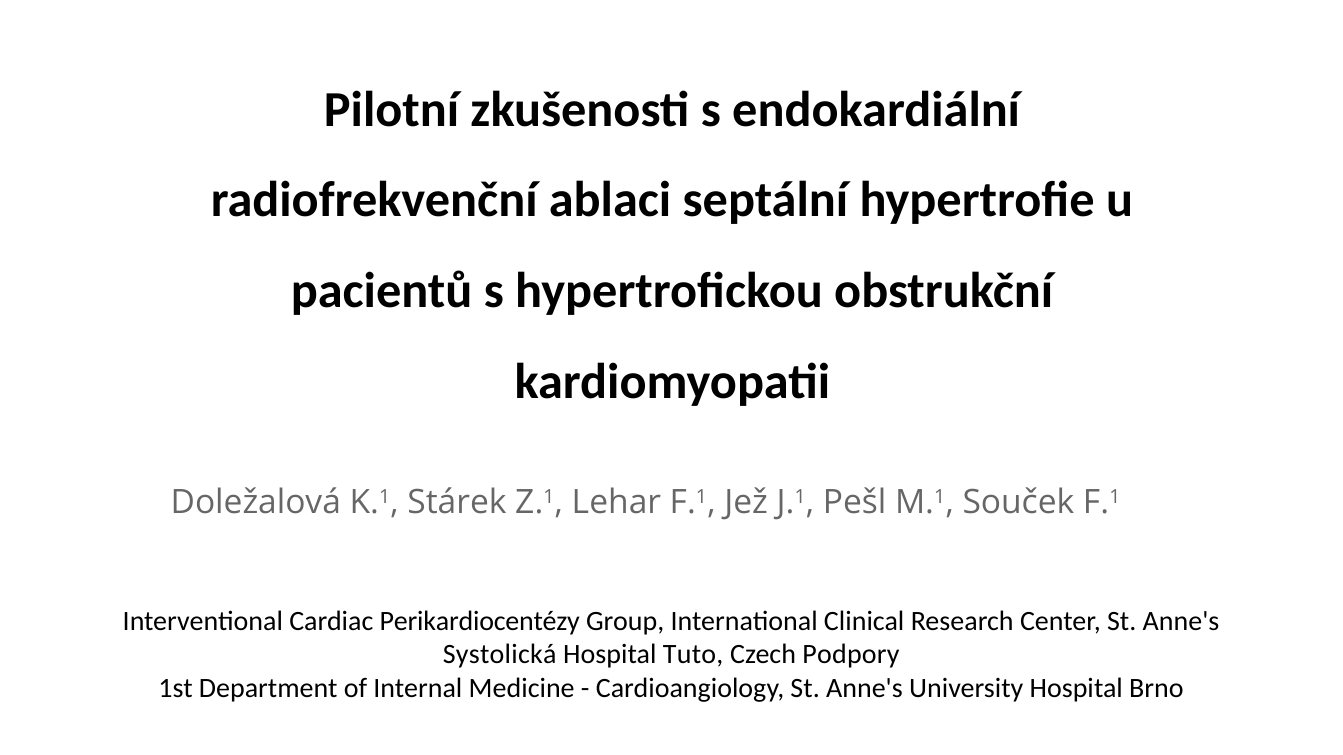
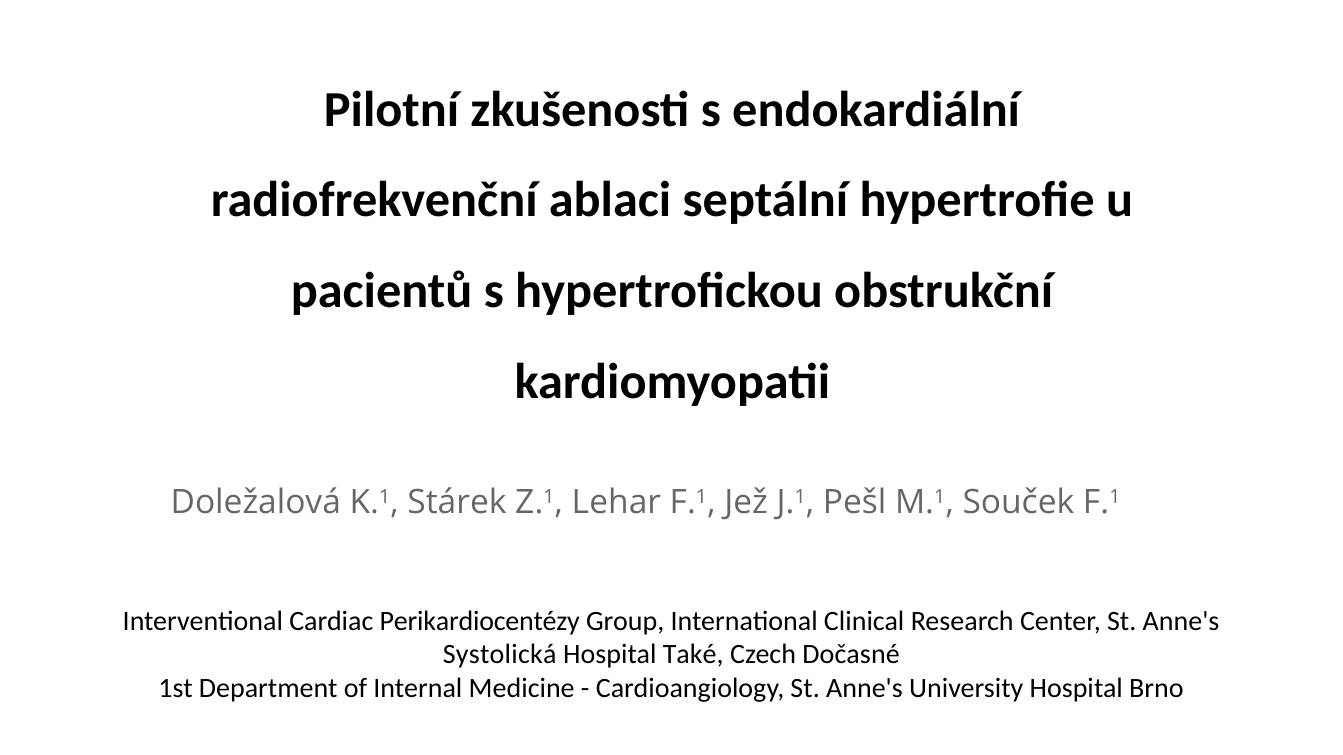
Tuto: Tuto -> Také
Podpory: Podpory -> Dočasné
